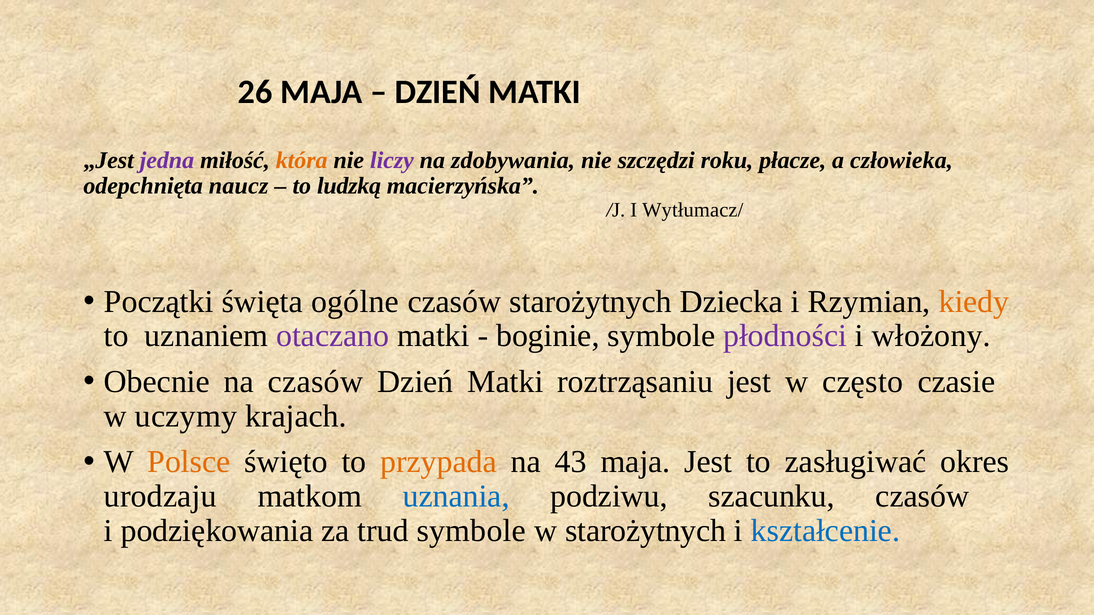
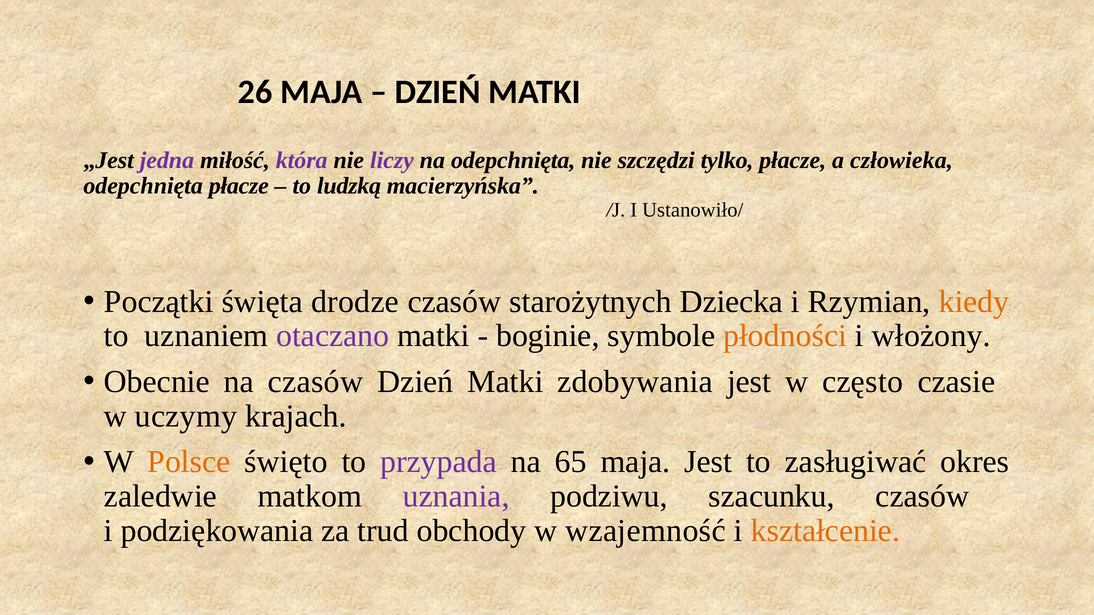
która colour: orange -> purple
na zdobywania: zdobywania -> odepchnięta
roku: roku -> tylko
odepchnięta naucz: naucz -> płacze
Wytłumacz/: Wytłumacz/ -> Ustanowiło/
ogólne: ogólne -> drodze
płodności colour: purple -> orange
roztrząsaniu: roztrząsaniu -> zdobywania
przypada colour: orange -> purple
43: 43 -> 65
urodzaju: urodzaju -> zaledwie
uznania colour: blue -> purple
trud symbole: symbole -> obchody
w starożytnych: starożytnych -> wzajemność
kształcenie colour: blue -> orange
